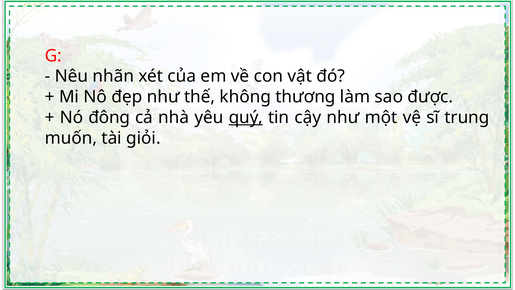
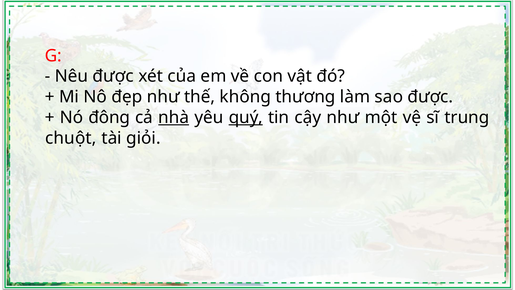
Nêu nhãn: nhãn -> được
nhà underline: none -> present
muốn: muốn -> chuột
